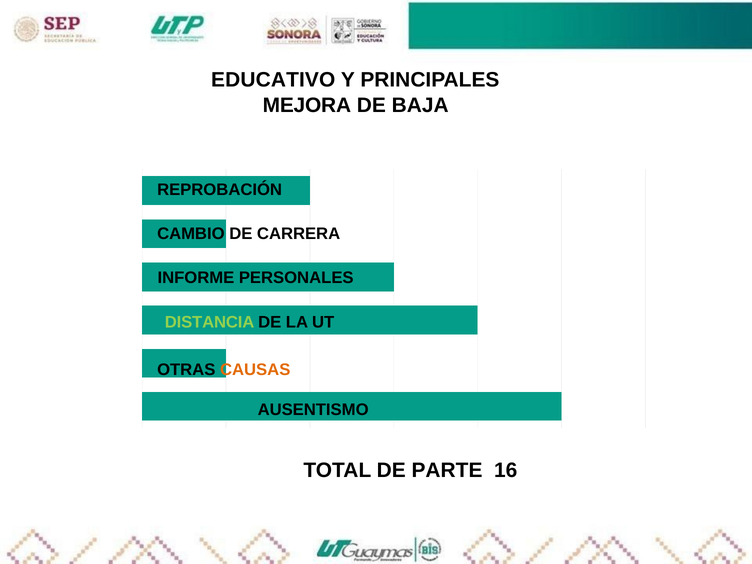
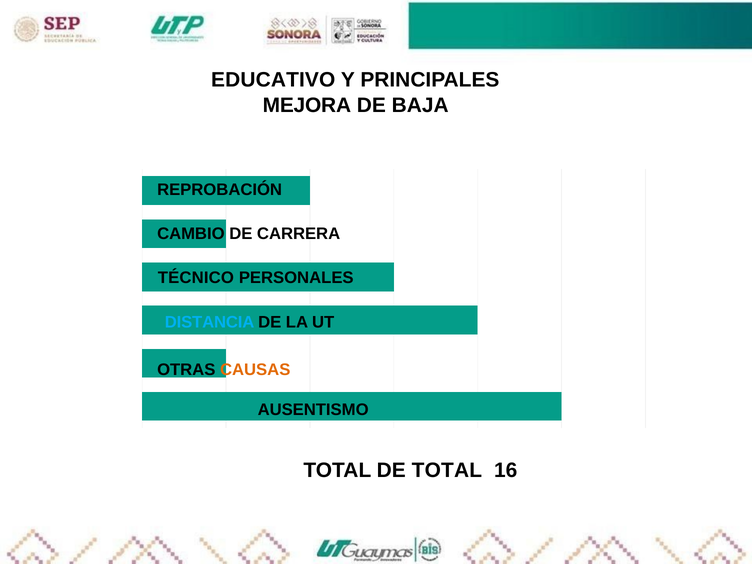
INFORME: INFORME -> TÉCNICO
DISTANCIA colour: light green -> light blue
DE PARTE: PARTE -> TOTAL
